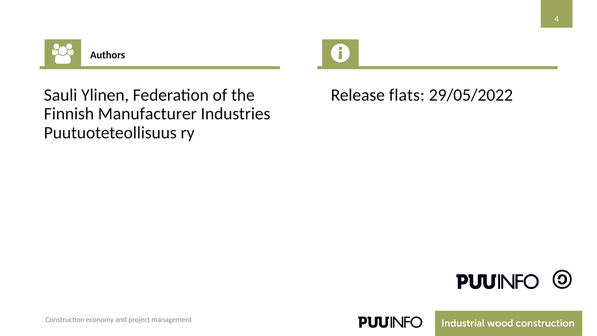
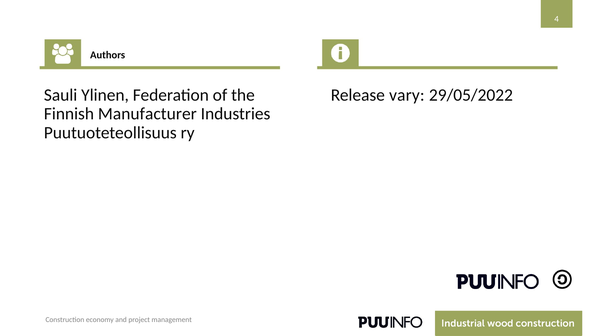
flats: flats -> vary
